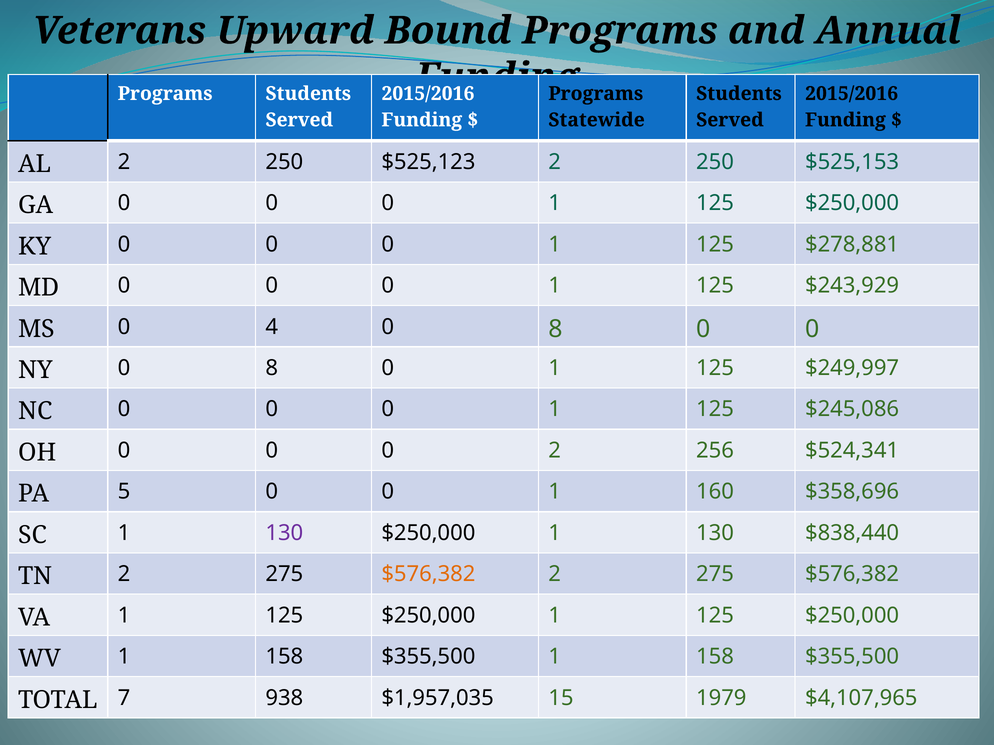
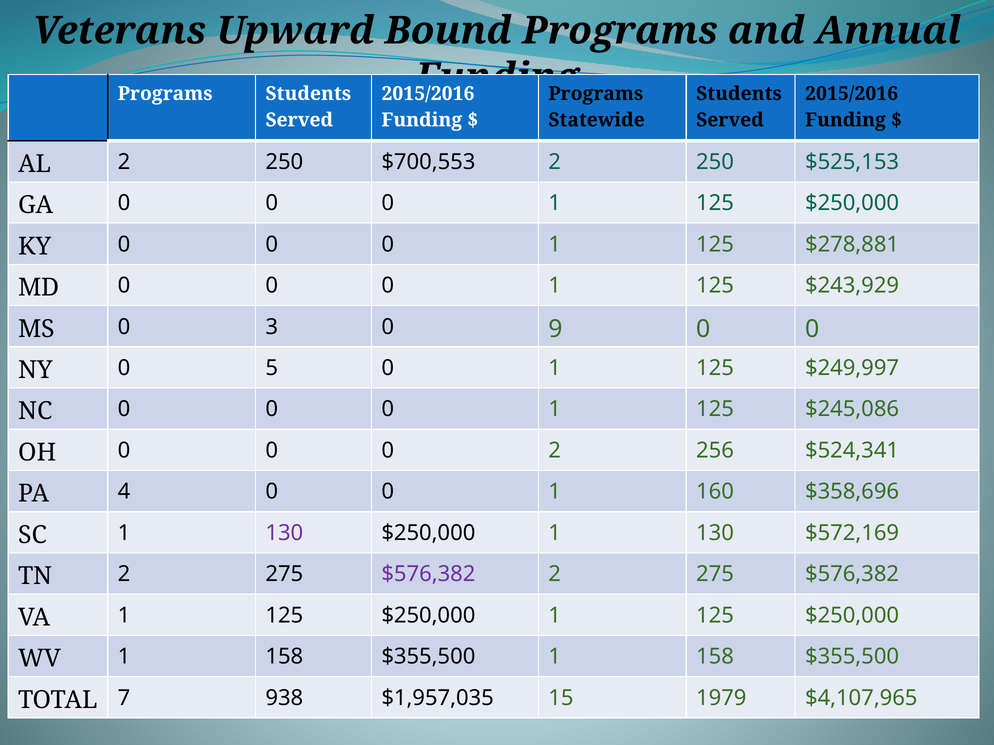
$525,123: $525,123 -> $700,553
4: 4 -> 3
8 at (555, 329): 8 -> 9
NY 0 8: 8 -> 5
5: 5 -> 4
$838,440: $838,440 -> $572,169
$576,382 at (428, 574) colour: orange -> purple
